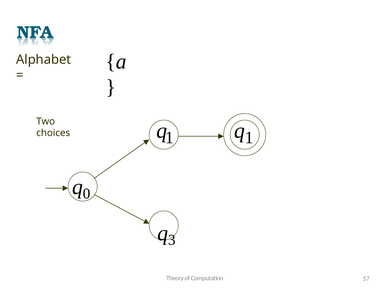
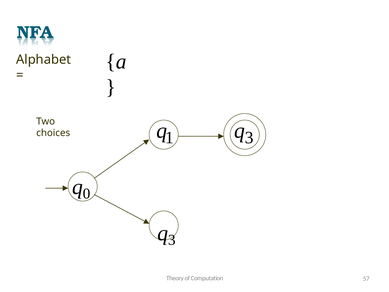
1 at (249, 138): 1 -> 3
